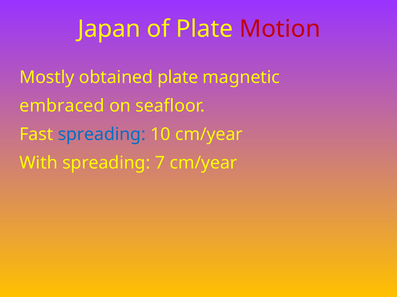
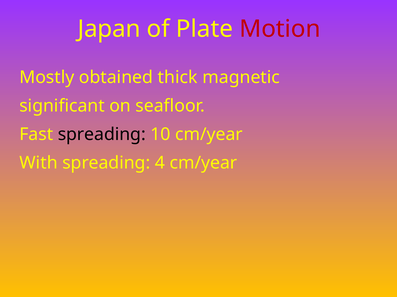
obtained plate: plate -> thick
embraced: embraced -> significant
spreading at (102, 135) colour: blue -> black
7: 7 -> 4
